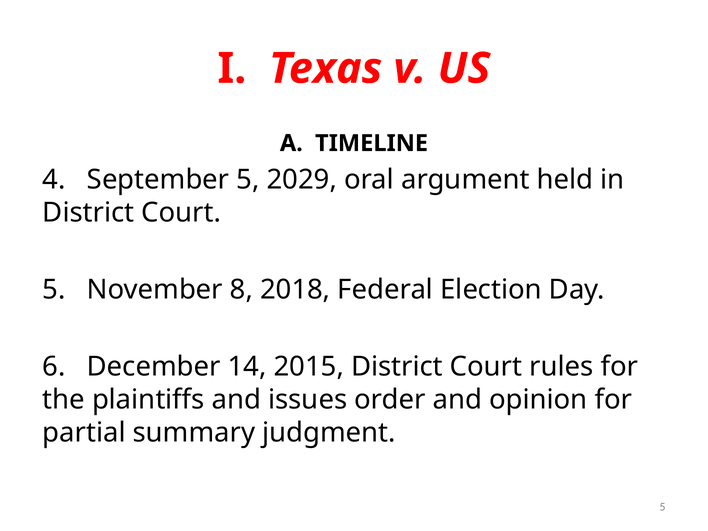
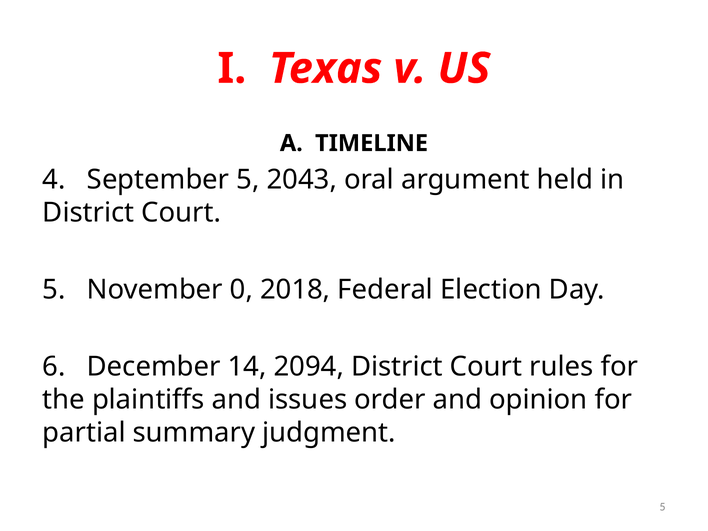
2029: 2029 -> 2043
8: 8 -> 0
2015: 2015 -> 2094
